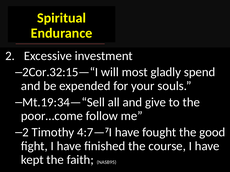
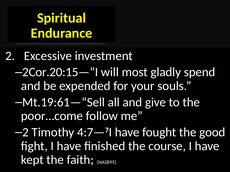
2Cor.32:15—“I: 2Cor.32:15—“I -> 2Cor.20:15—“I
Mt.19:34—“Sell: Mt.19:34—“Sell -> Mt.19:61—“Sell
